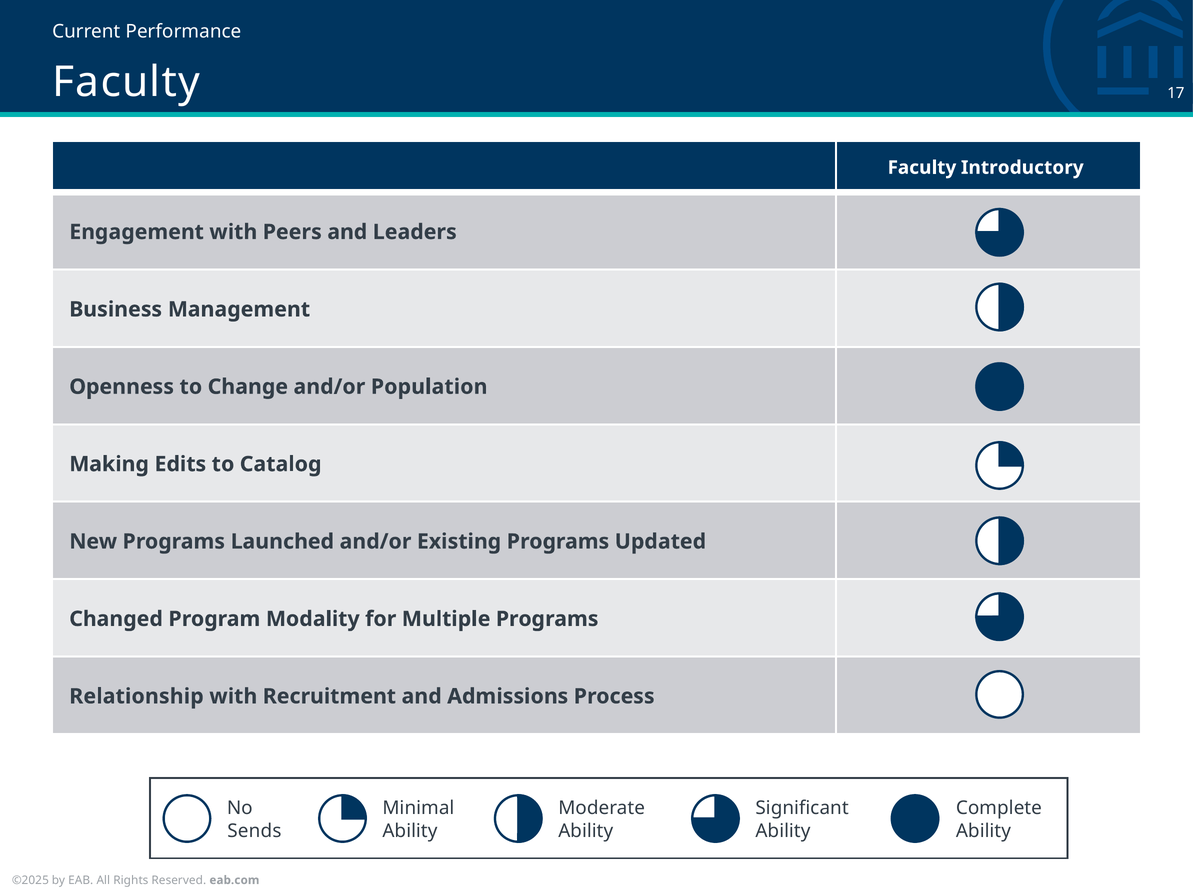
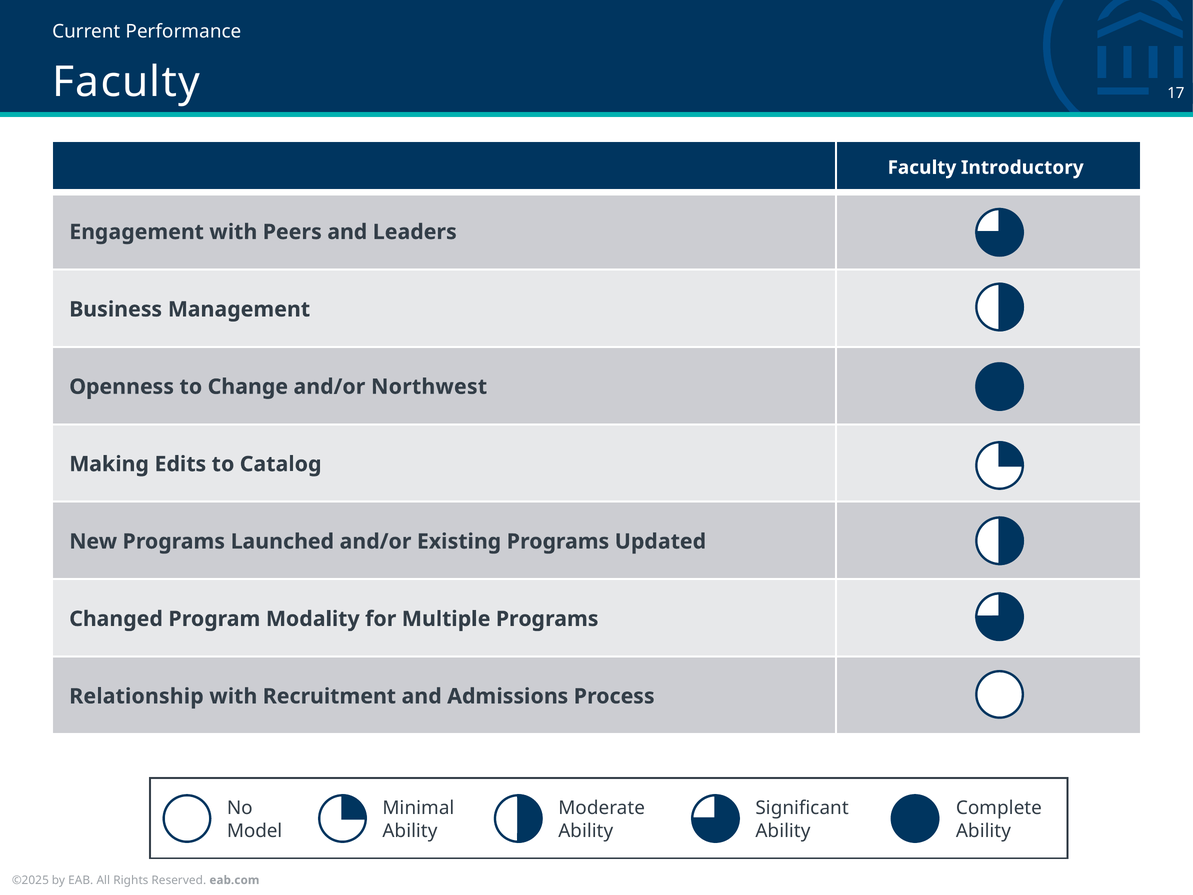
Population: Population -> Northwest
Sends: Sends -> Model
